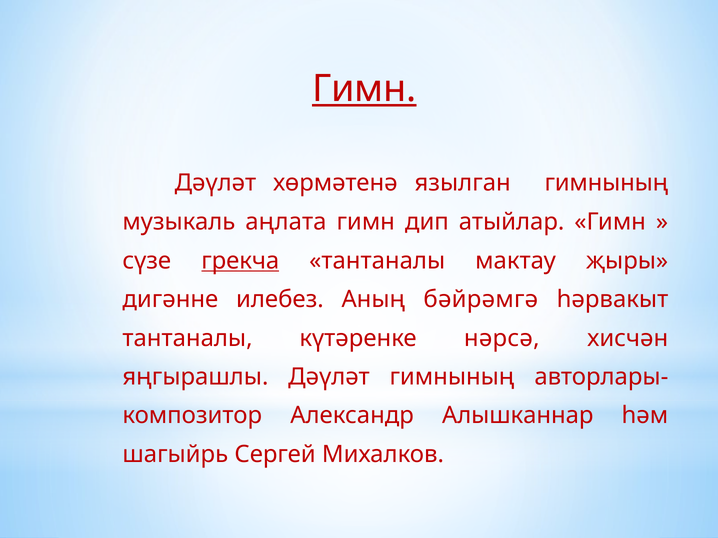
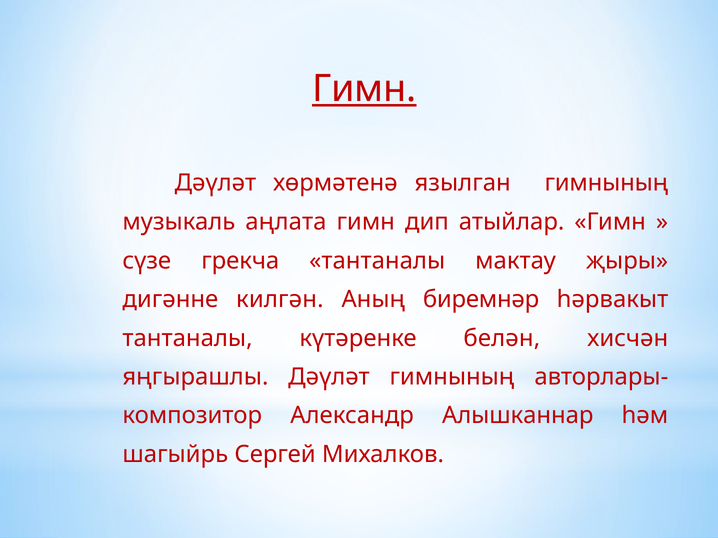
грекча underline: present -> none
илебез: илебез -> килгән
бәйрәмгә: бәйрәмгә -> биремнәр
нәрсә: нәрсә -> белән
